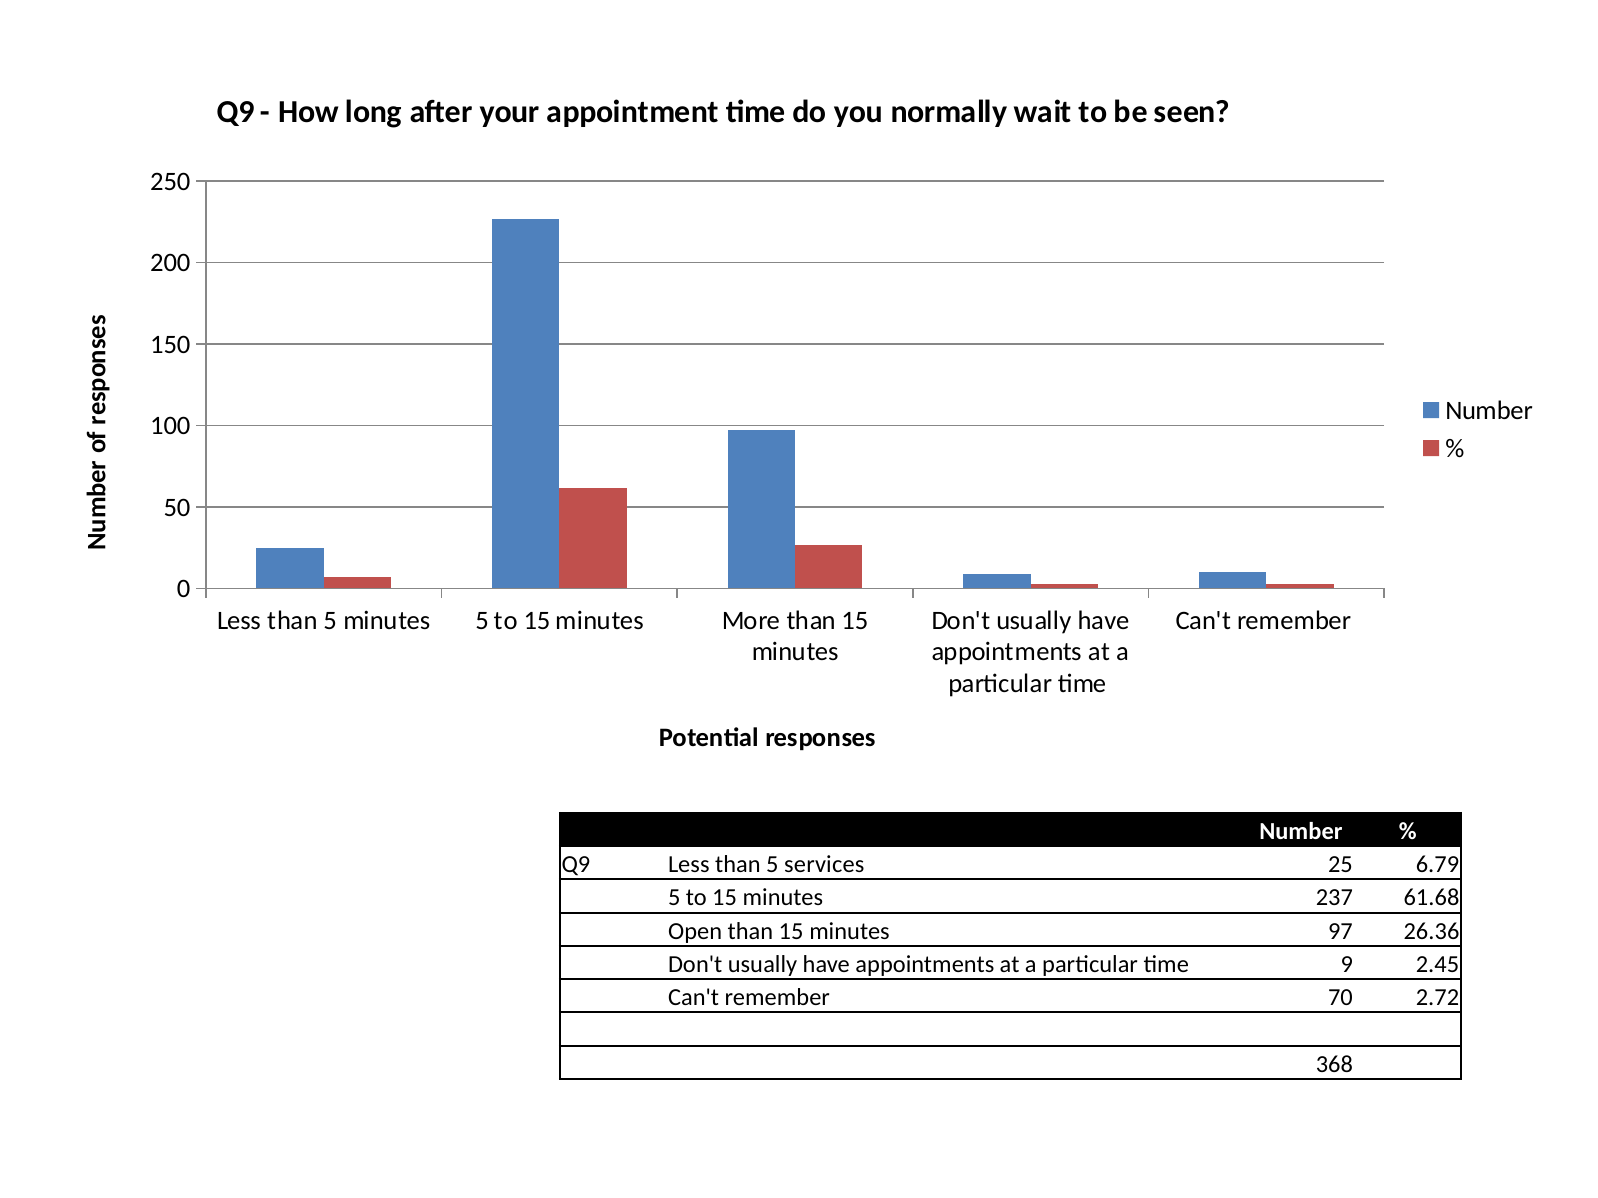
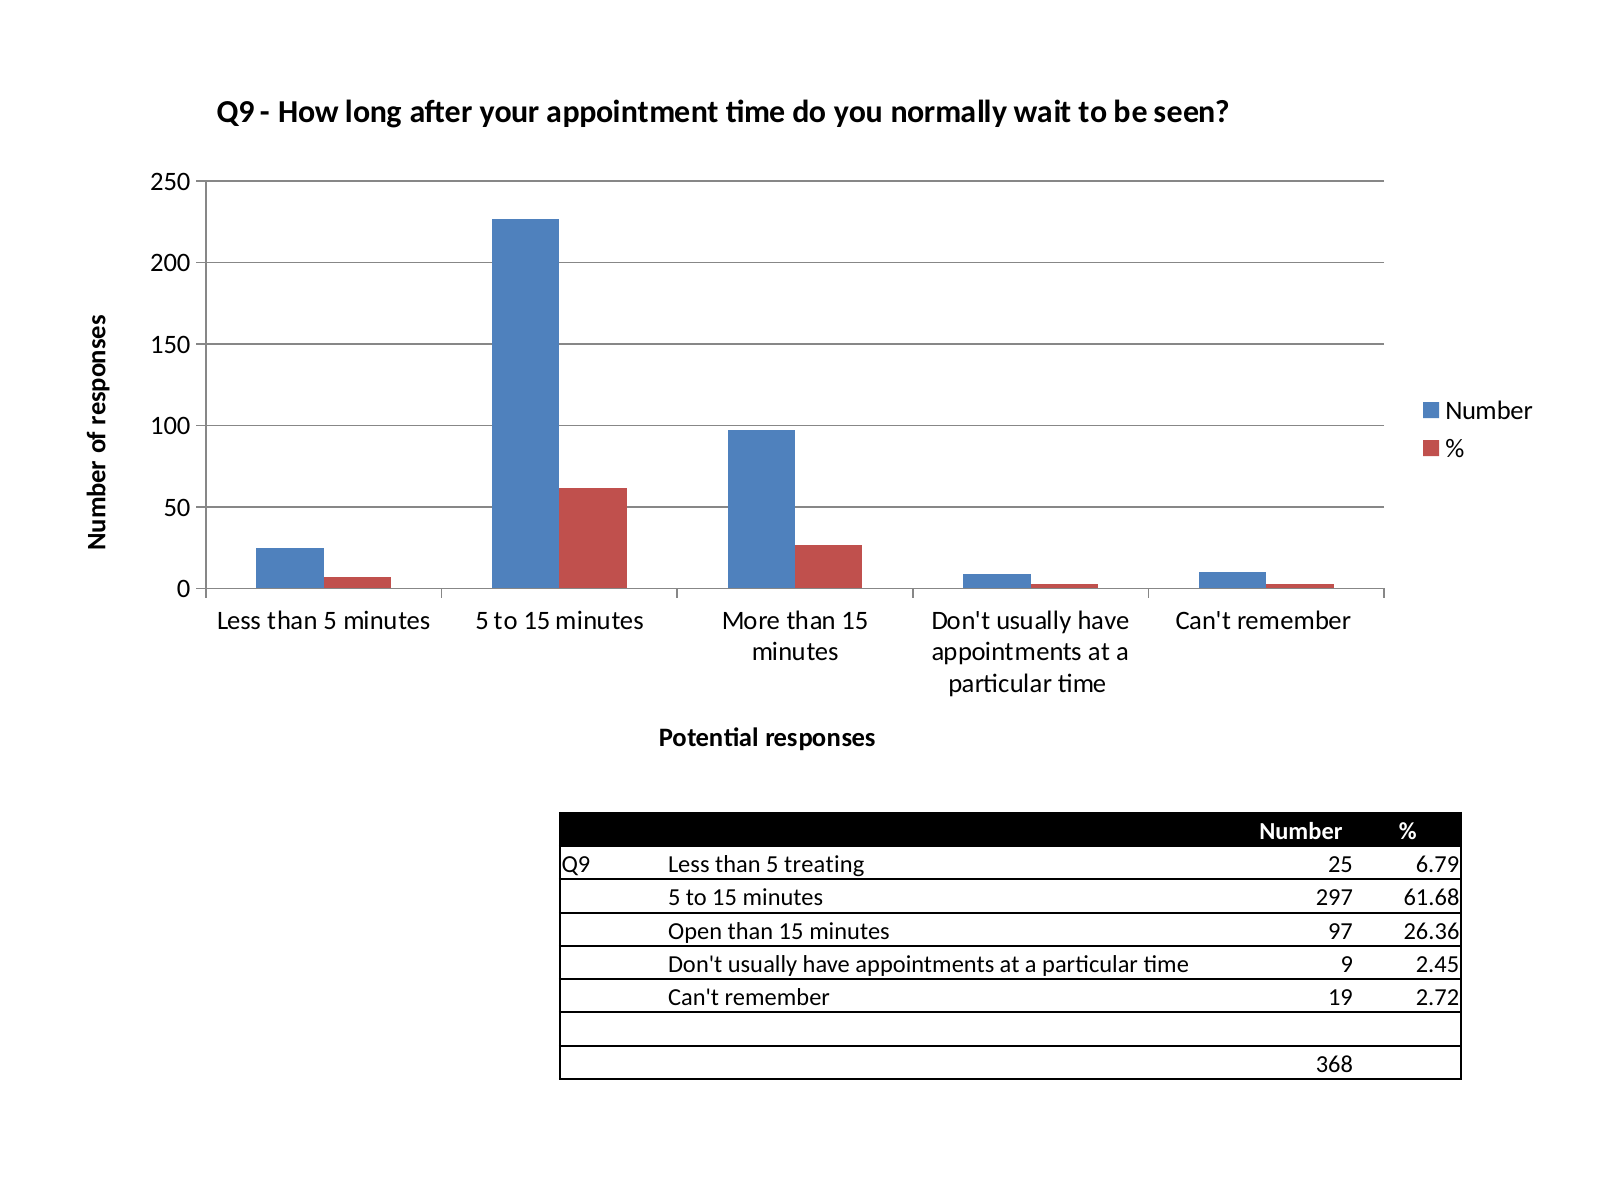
services: services -> treating
237: 237 -> 297
70: 70 -> 19
